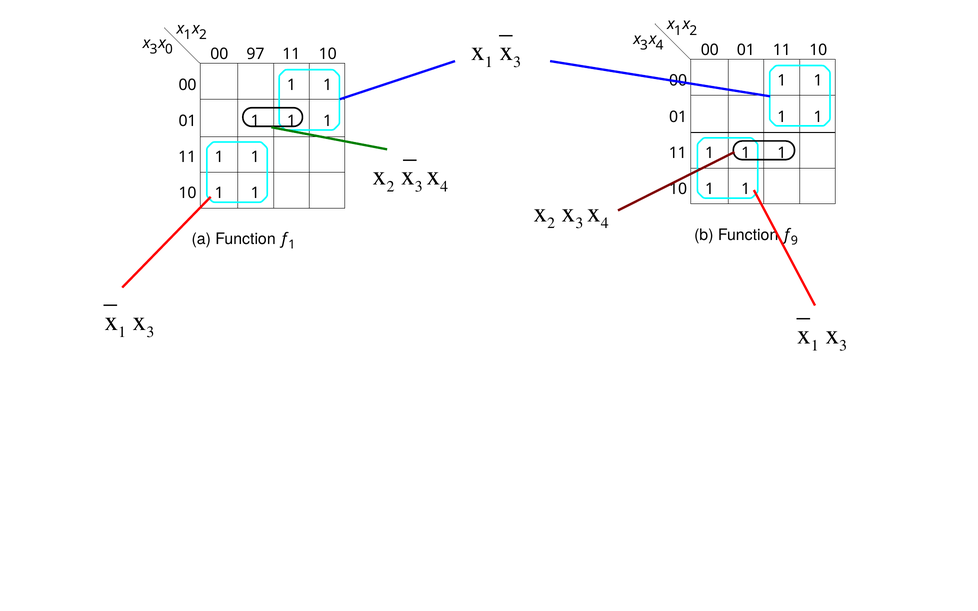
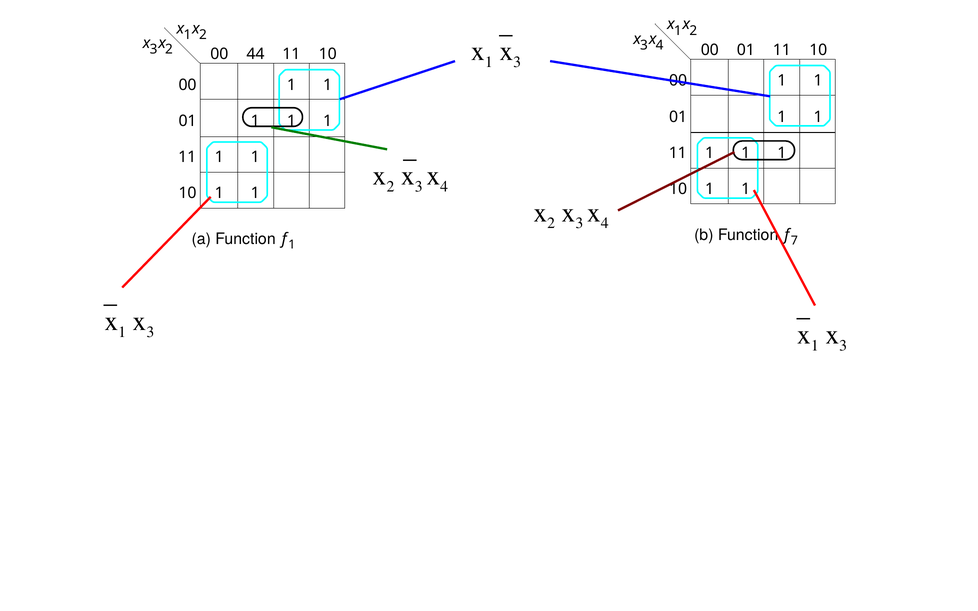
3 x 0: 0 -> 2
97: 97 -> 44
9: 9 -> 7
